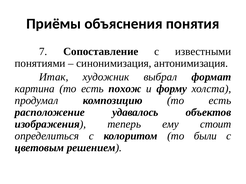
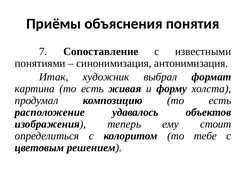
похож: похож -> живая
были: были -> тебе
